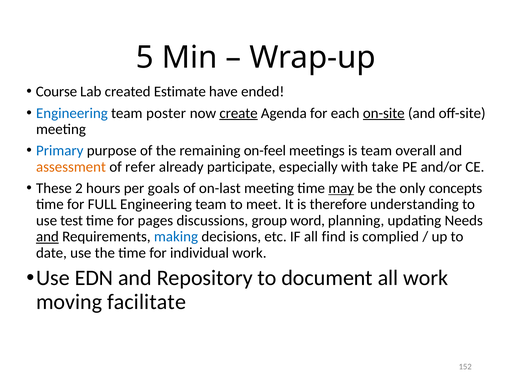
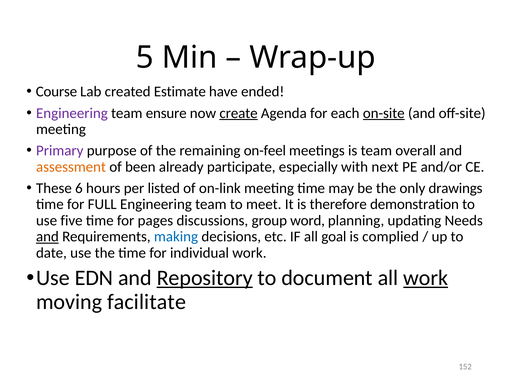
Engineering at (72, 113) colour: blue -> purple
poster: poster -> ensure
Primary colour: blue -> purple
refer: refer -> been
take: take -> next
2: 2 -> 6
goals: goals -> listed
on-last: on-last -> on-link
may underline: present -> none
concepts: concepts -> drawings
understanding: understanding -> demonstration
test: test -> five
find: find -> goal
Repository underline: none -> present
work at (426, 278) underline: none -> present
